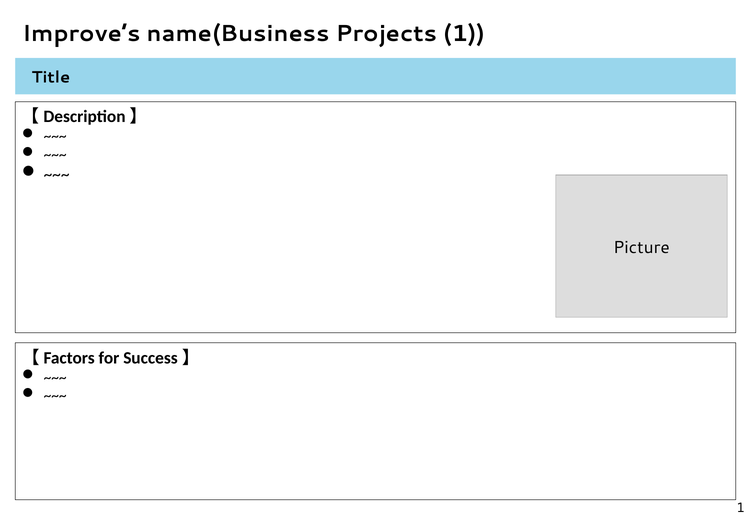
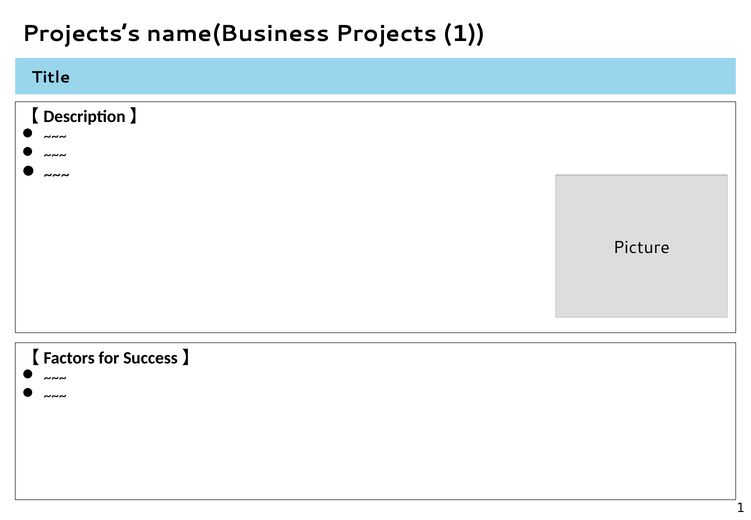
Improve’s: Improve’s -> Projects’s
